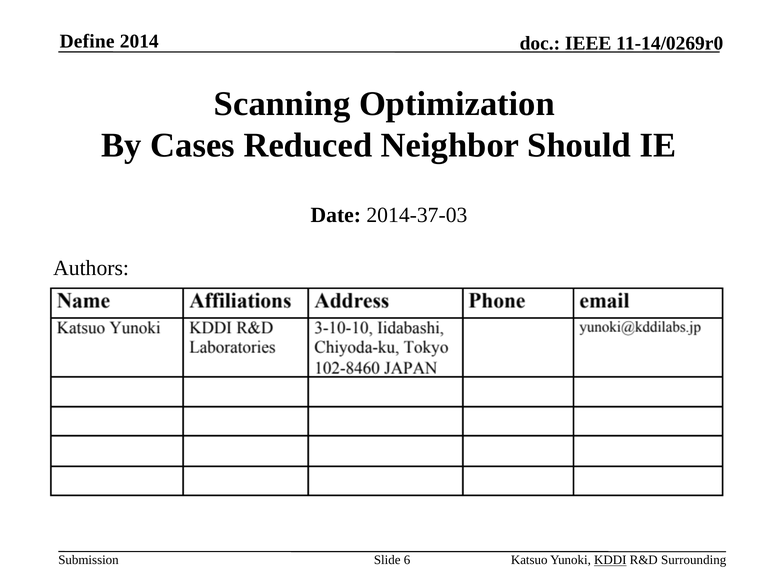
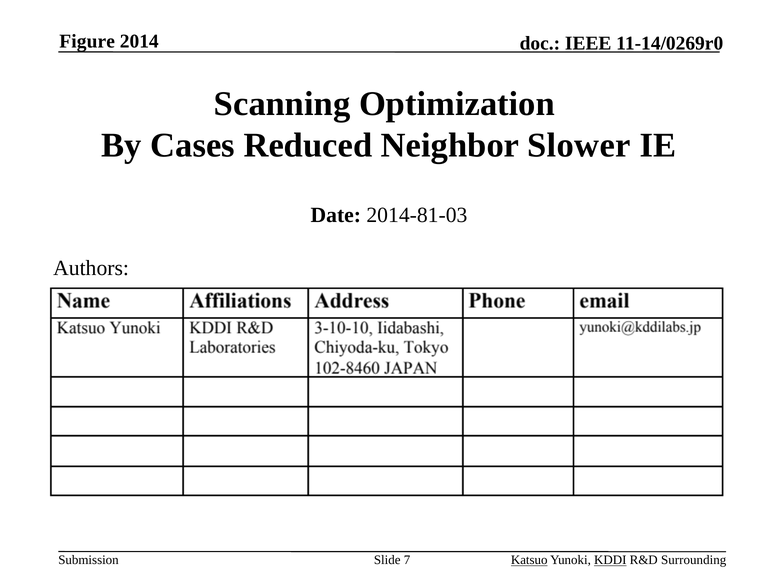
Define: Define -> Figure
Should: Should -> Slower
2014-37-03: 2014-37-03 -> 2014-81-03
6: 6 -> 7
Katsuo underline: none -> present
